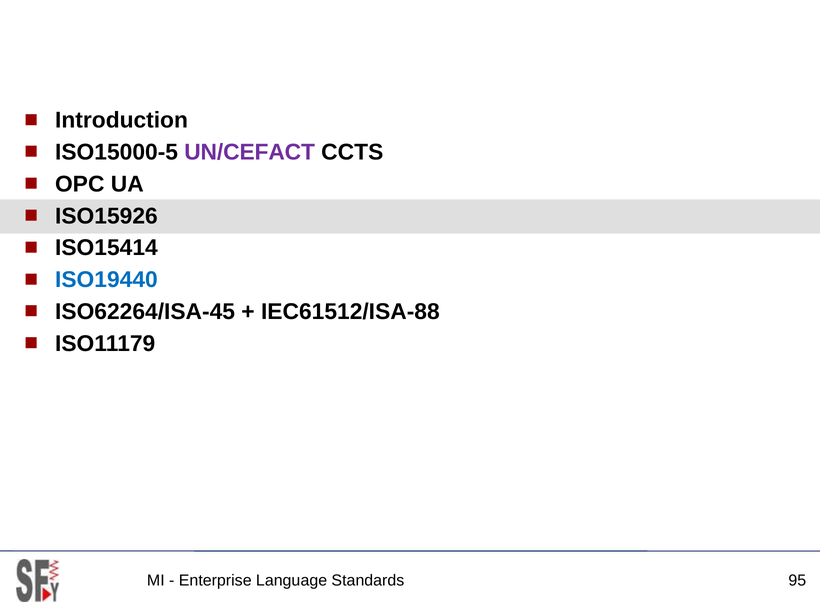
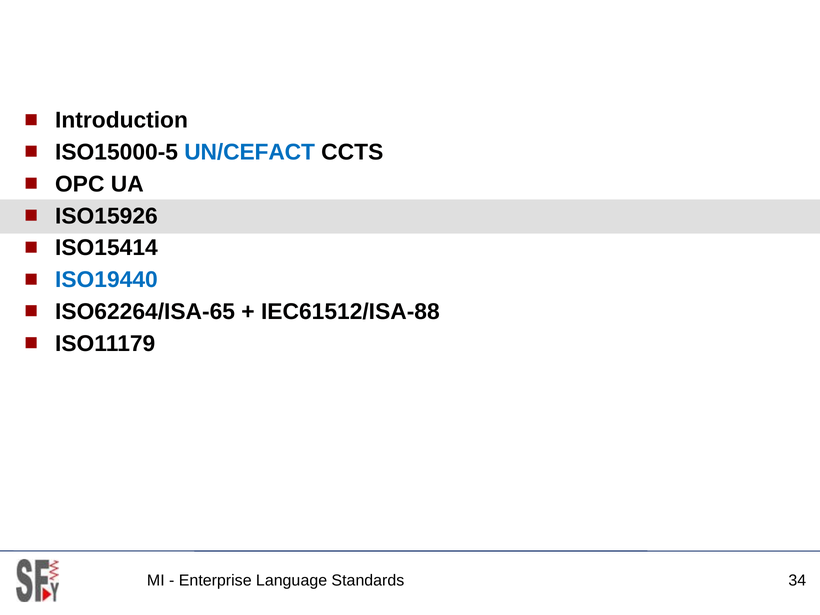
UN/CEFACT colour: purple -> blue
ISO62264/ISA-45: ISO62264/ISA-45 -> ISO62264/ISA-65
95: 95 -> 34
